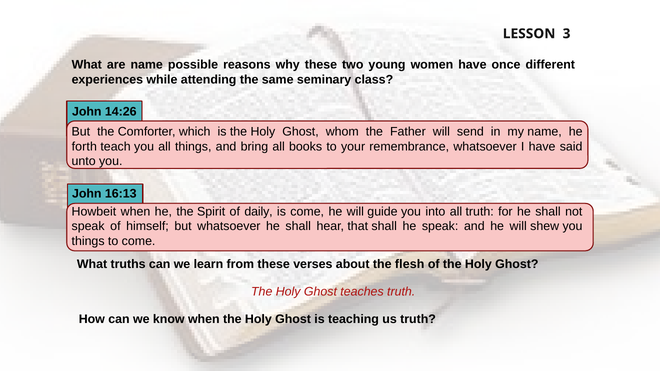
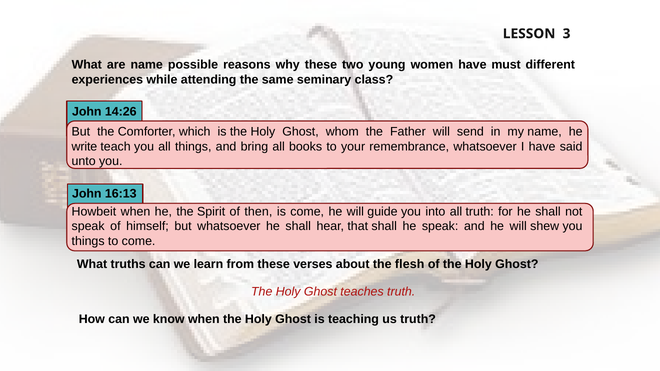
once: once -> must
forth: forth -> write
daily: daily -> then
